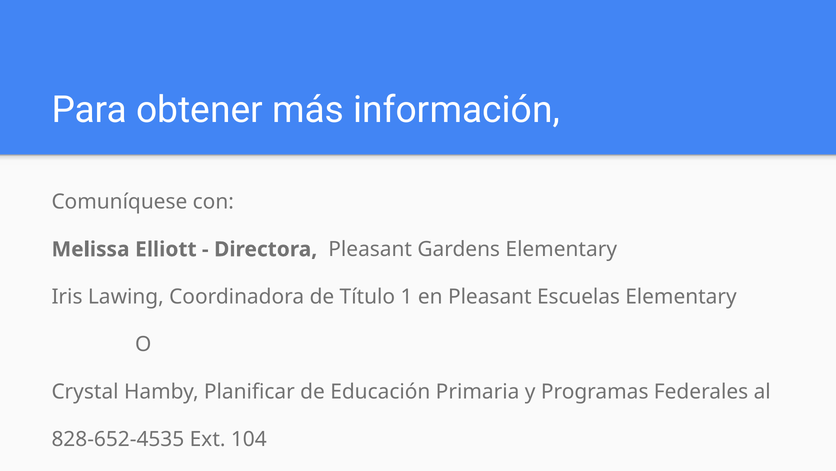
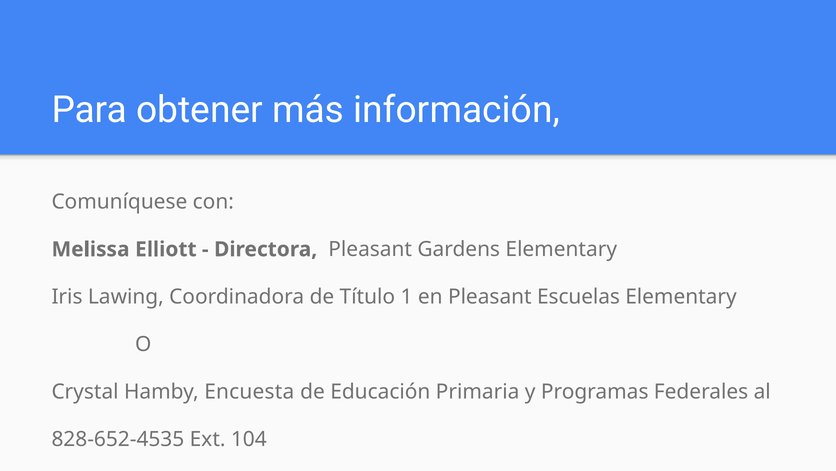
Planificar: Planificar -> Encuesta
